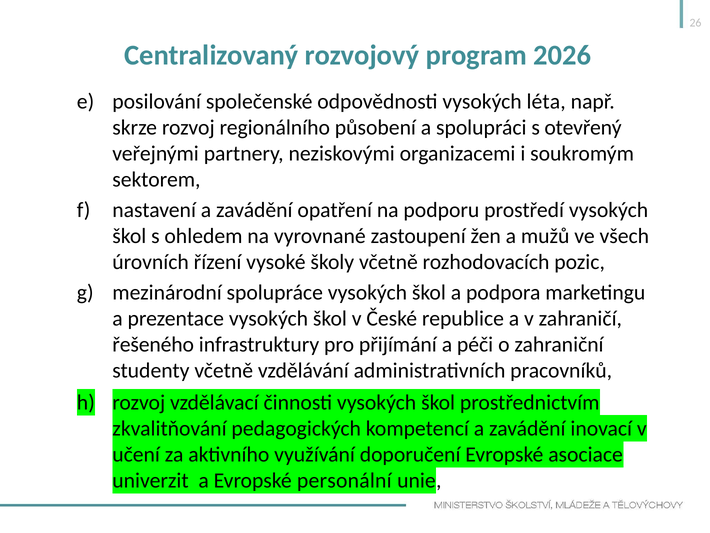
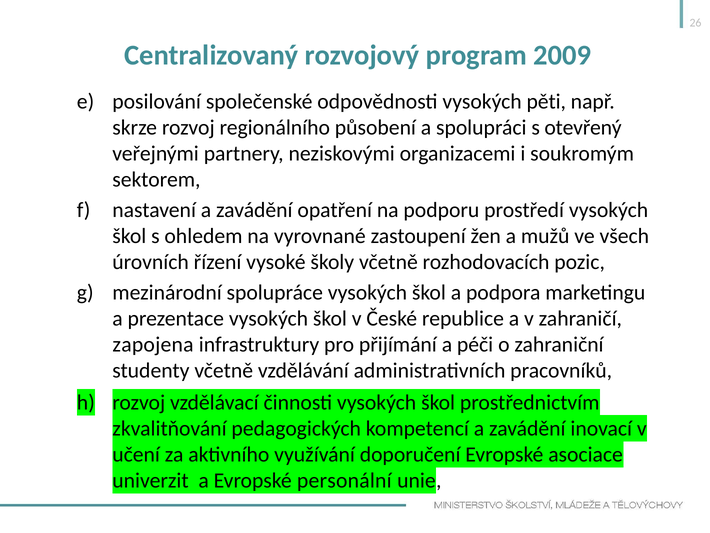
2026: 2026 -> 2009
léta: léta -> pěti
řešeného: řešeného -> zapojena
